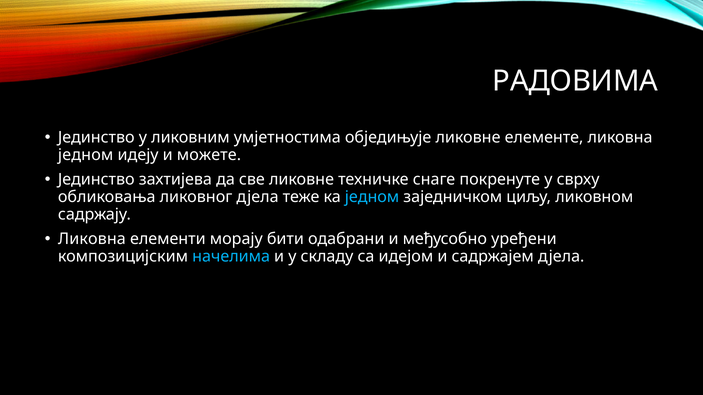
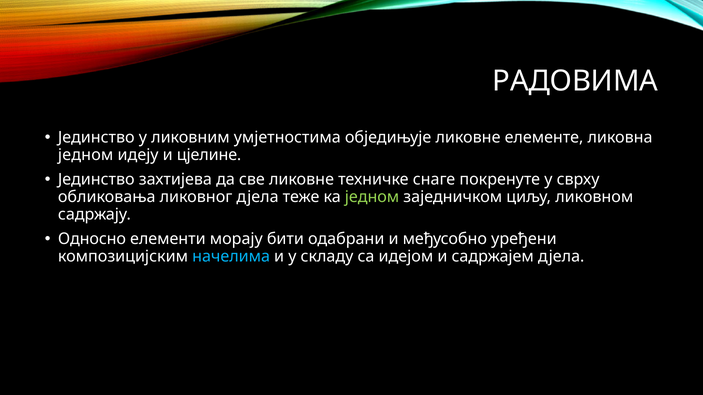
можете: можете -> цјелине
једном at (372, 197) colour: light blue -> light green
Ликовна at (92, 239): Ликовна -> Односно
